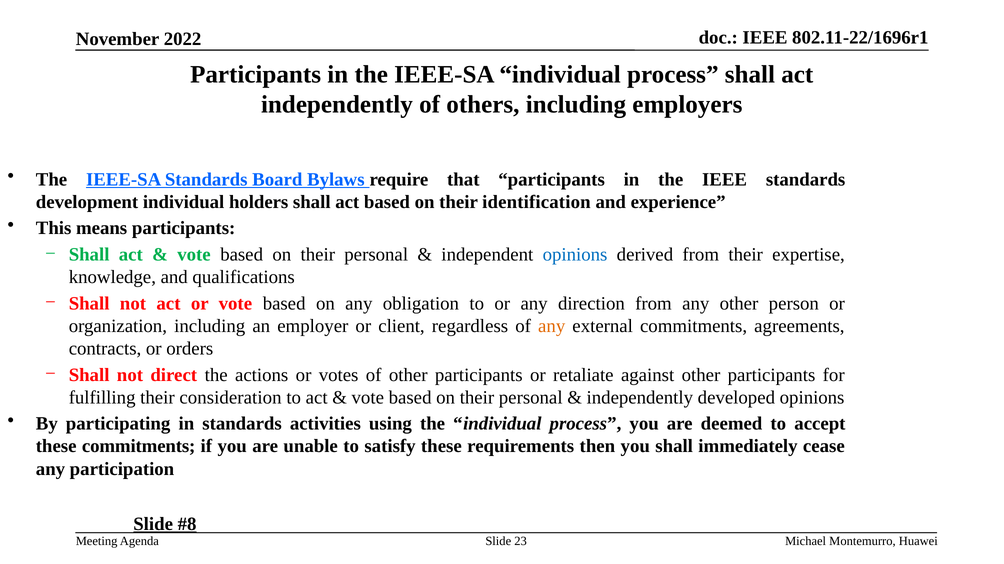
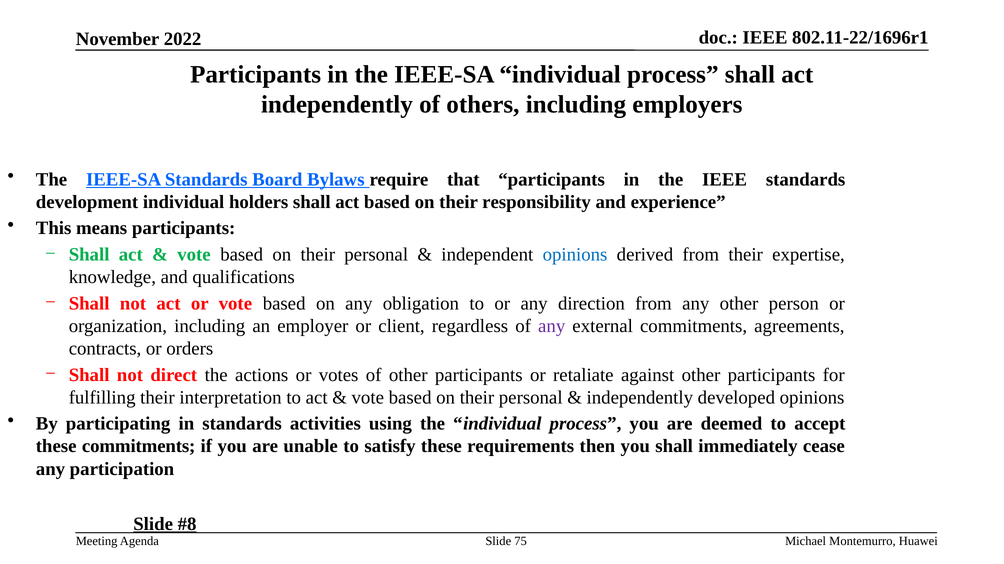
identification: identification -> responsibility
any at (552, 326) colour: orange -> purple
consideration: consideration -> interpretation
23: 23 -> 75
